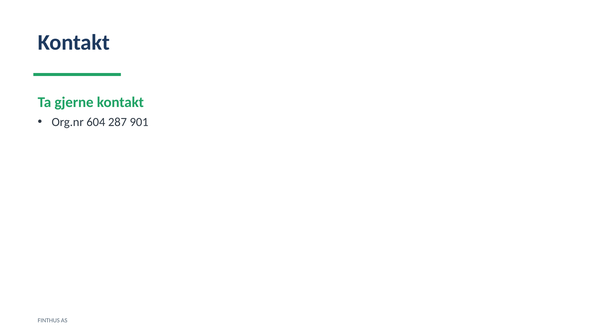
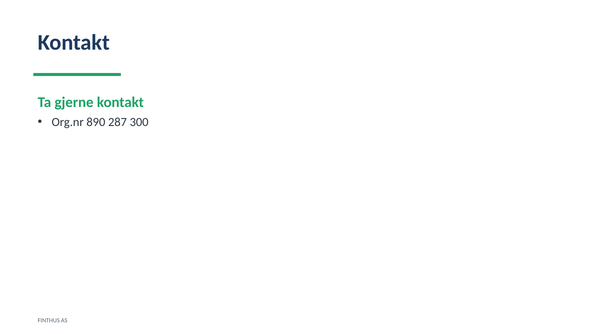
604: 604 -> 890
901: 901 -> 300
